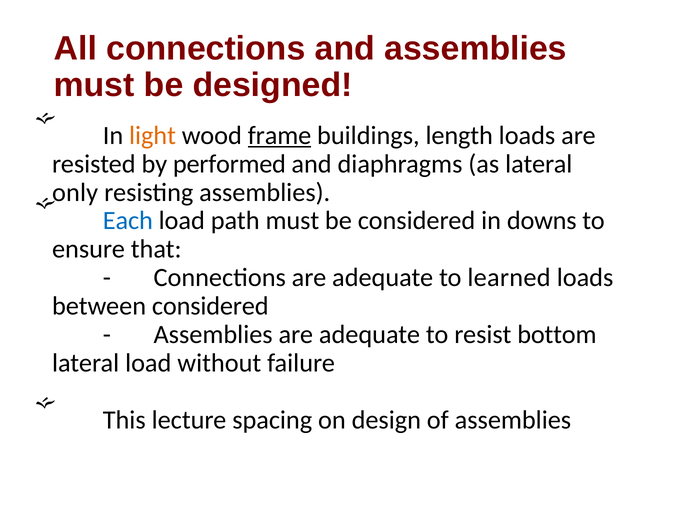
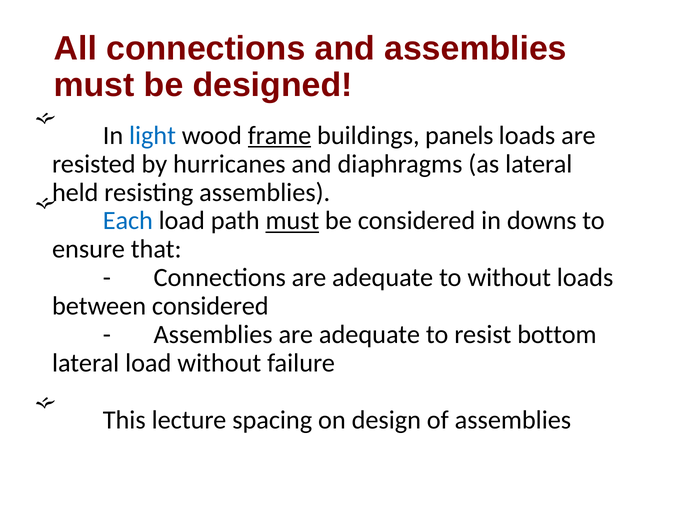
light colour: orange -> blue
length: length -> panels
performed: performed -> hurricanes
only: only -> held
must at (292, 221) underline: none -> present
to learned: learned -> without
